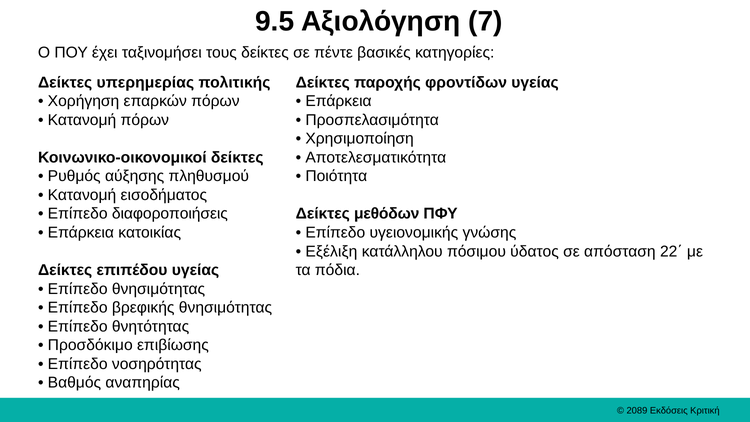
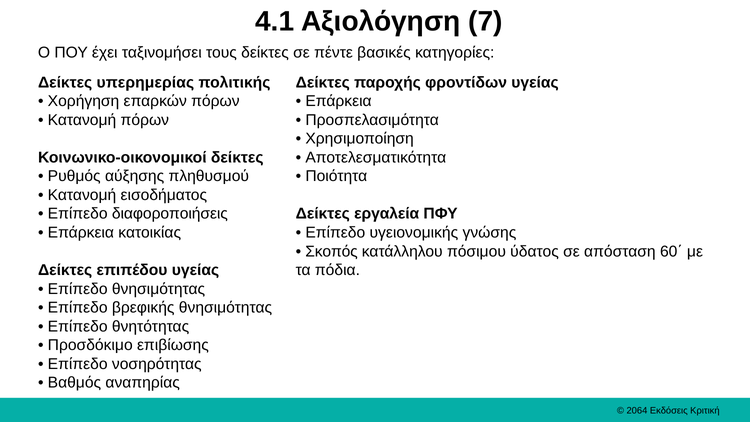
9.5: 9.5 -> 4.1
μεθόδων: μεθόδων -> εργαλεία
Εξέλιξη: Εξέλιξη -> Σκοπός
22΄: 22΄ -> 60΄
2089: 2089 -> 2064
